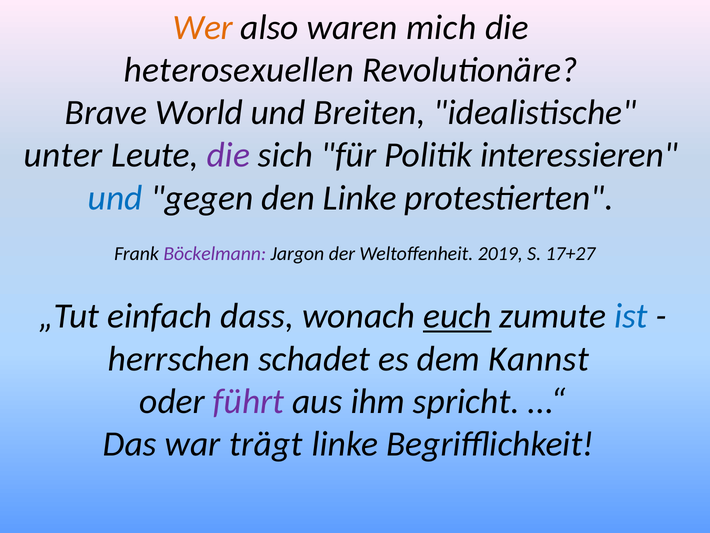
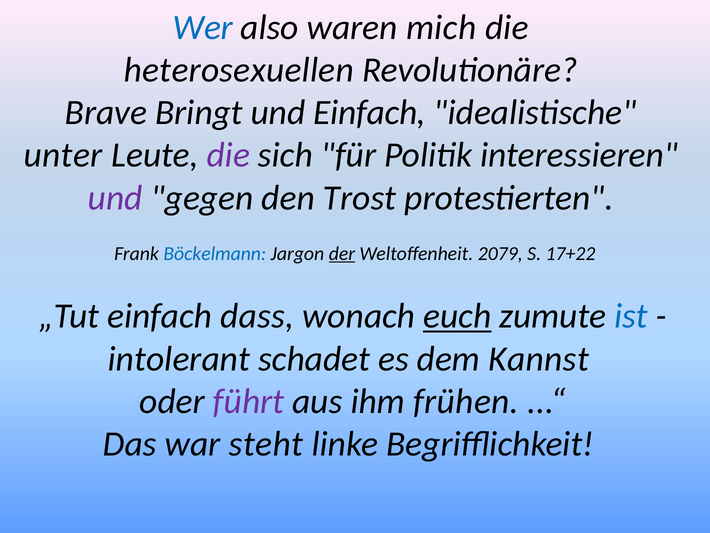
Wer colour: orange -> blue
World: World -> Bringt
und Breiten: Breiten -> Einfach
und at (115, 198) colour: blue -> purple
den Linke: Linke -> Trost
Böckelmann colour: purple -> blue
der underline: none -> present
2019: 2019 -> 2079
17+27: 17+27 -> 17+22
herrschen: herrschen -> intolerant
spricht: spricht -> frühen
trägt: trägt -> steht
